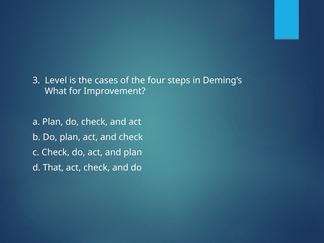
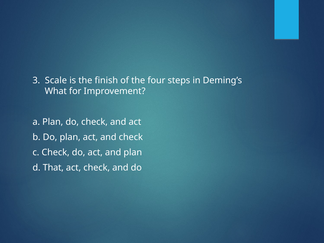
Level: Level -> Scale
cases: cases -> finish
